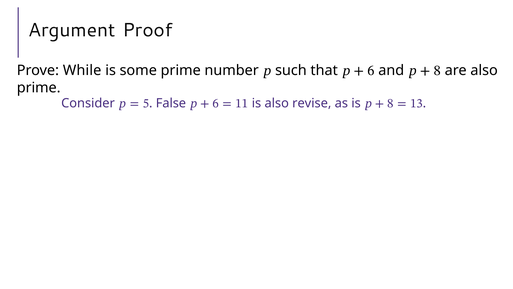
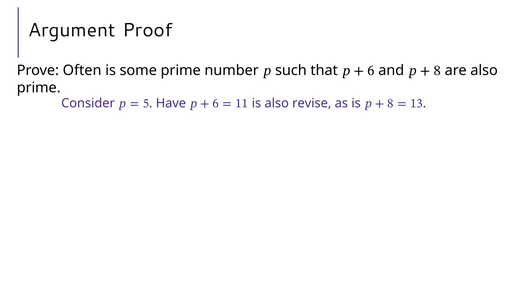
While: While -> Often
False: False -> Have
